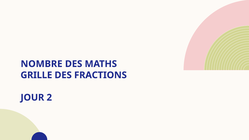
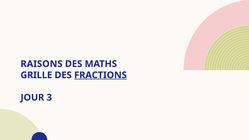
NOMBRE: NOMBRE -> RAISONS
FRACTIONS underline: none -> present
2: 2 -> 3
